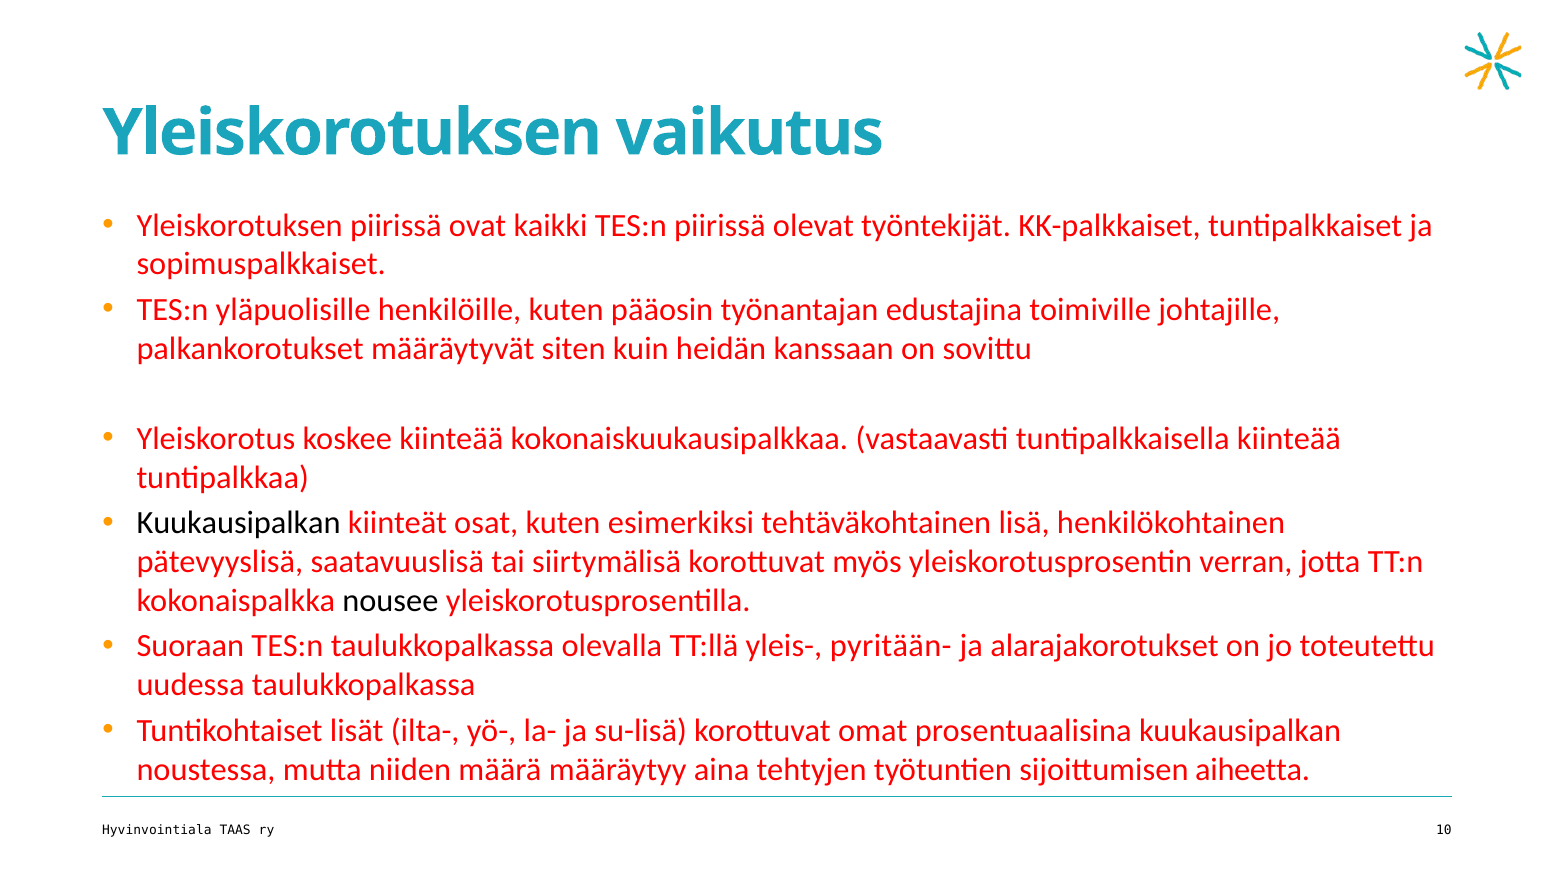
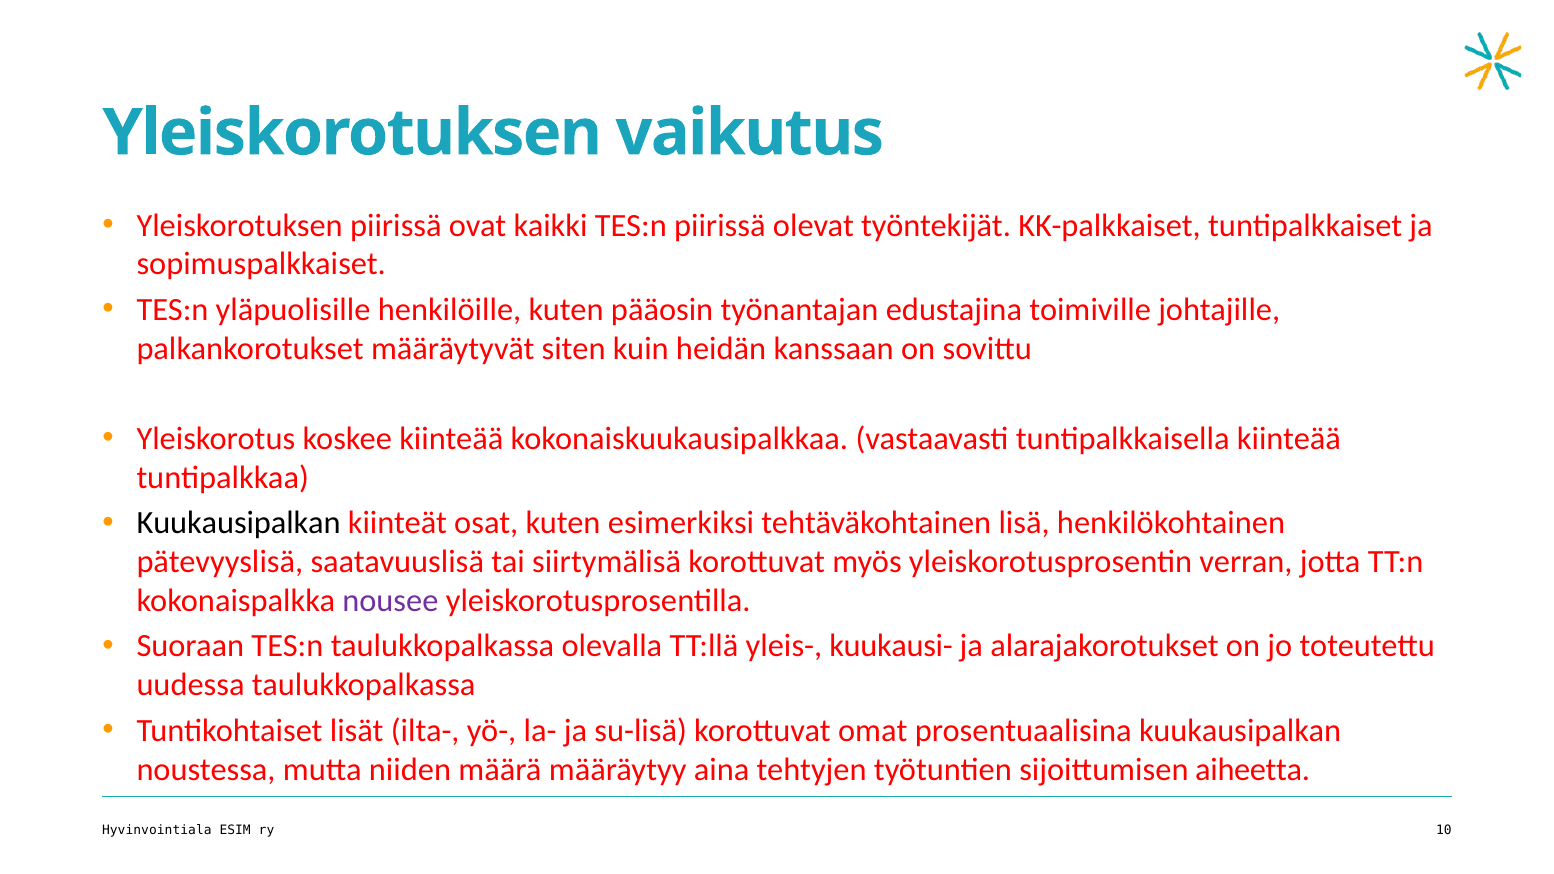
nousee colour: black -> purple
pyritään-: pyritään- -> kuukausi-
TAAS: TAAS -> ESIM
